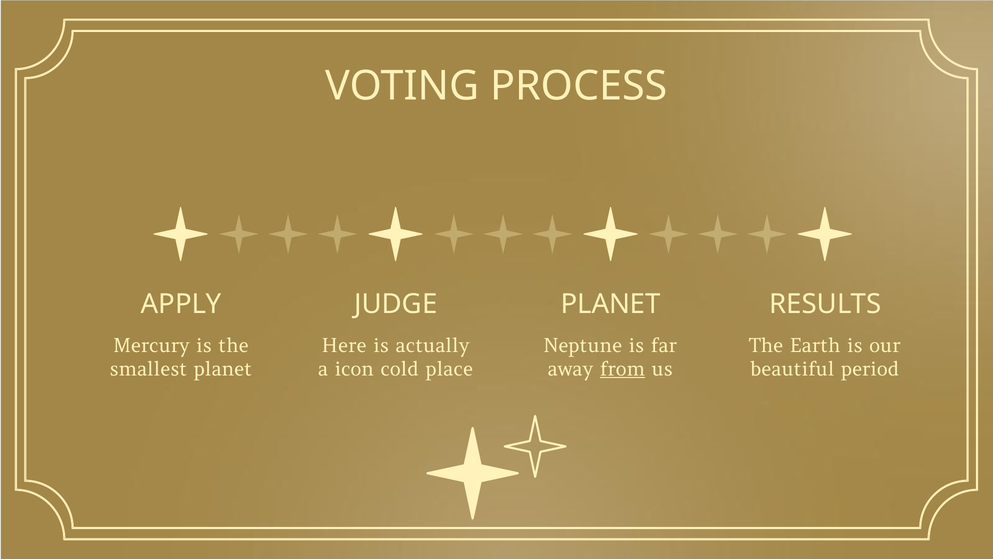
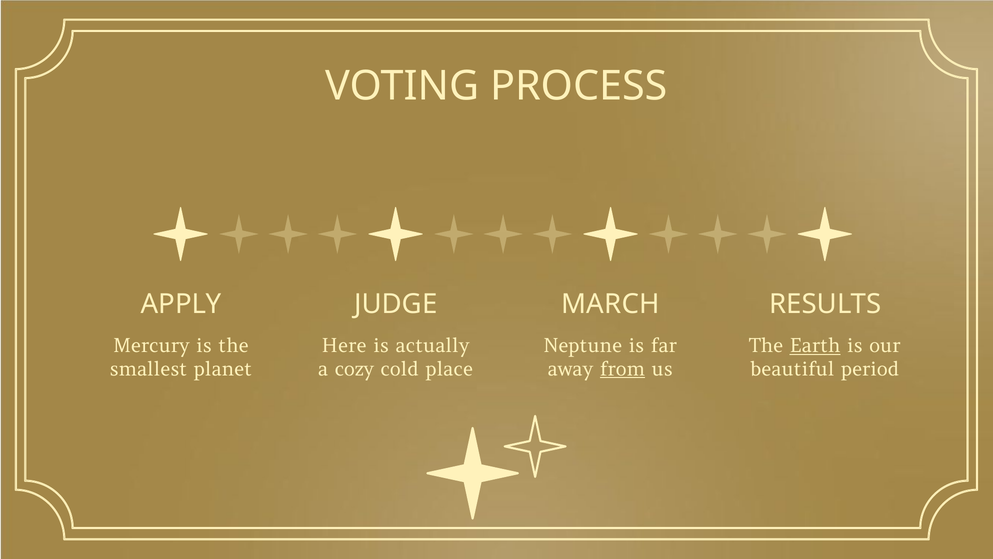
PLANET at (611, 304): PLANET -> MARCH
Earth underline: none -> present
icon: icon -> cozy
